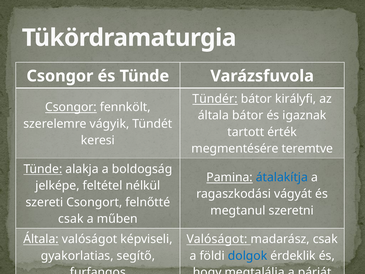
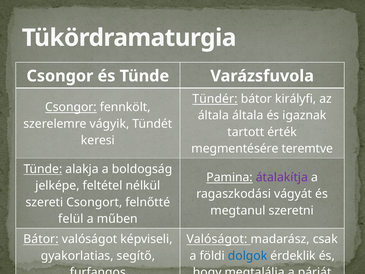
általa bátor: bátor -> általa
átalakítja colour: blue -> purple
csak at (71, 219): csak -> felül
Általa at (41, 239): Általa -> Bátor
